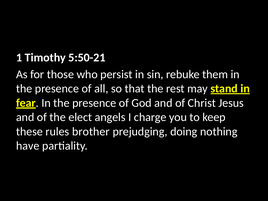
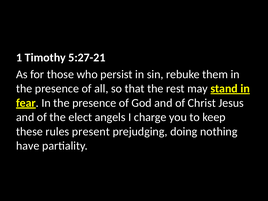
5:50-21: 5:50-21 -> 5:27-21
brother: brother -> present
